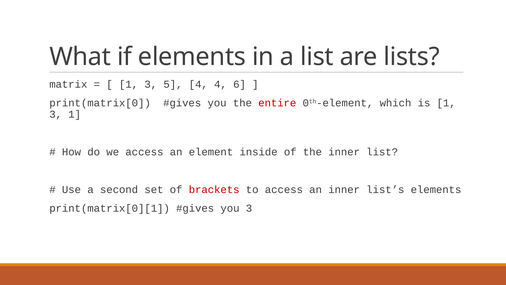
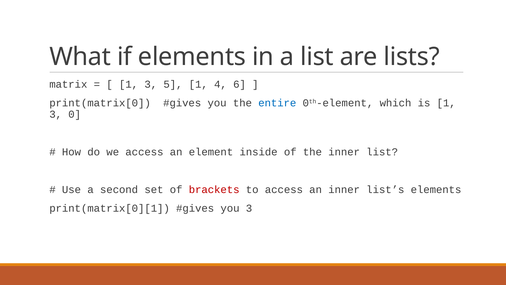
5 4: 4 -> 1
entire colour: red -> blue
3 1: 1 -> 0
